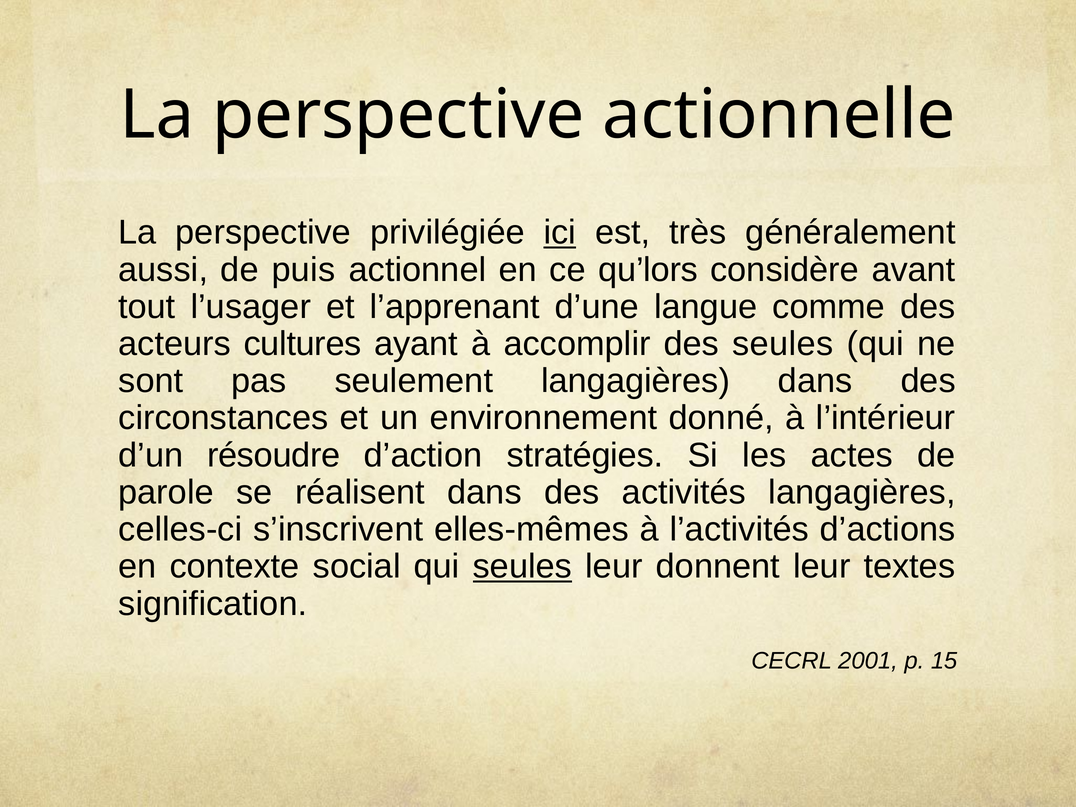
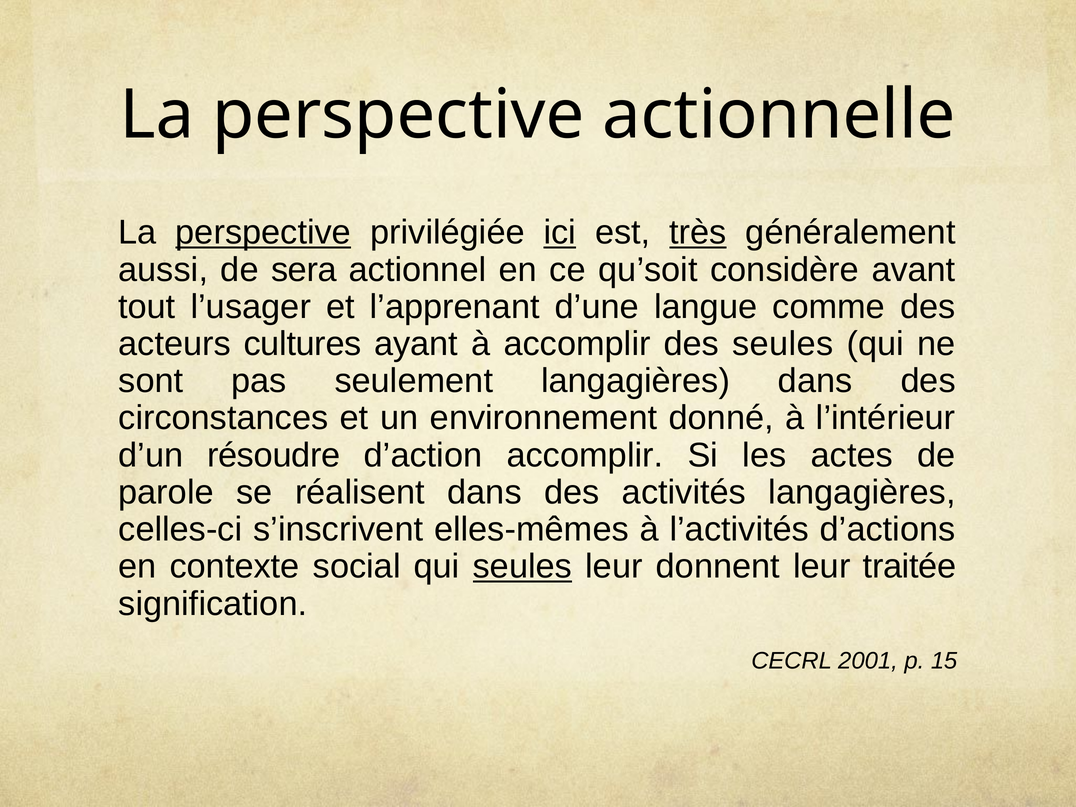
perspective at (263, 233) underline: none -> present
très underline: none -> present
puis: puis -> sera
qu’lors: qu’lors -> qu’soit
d’action stratégies: stratégies -> accomplir
textes: textes -> traitée
